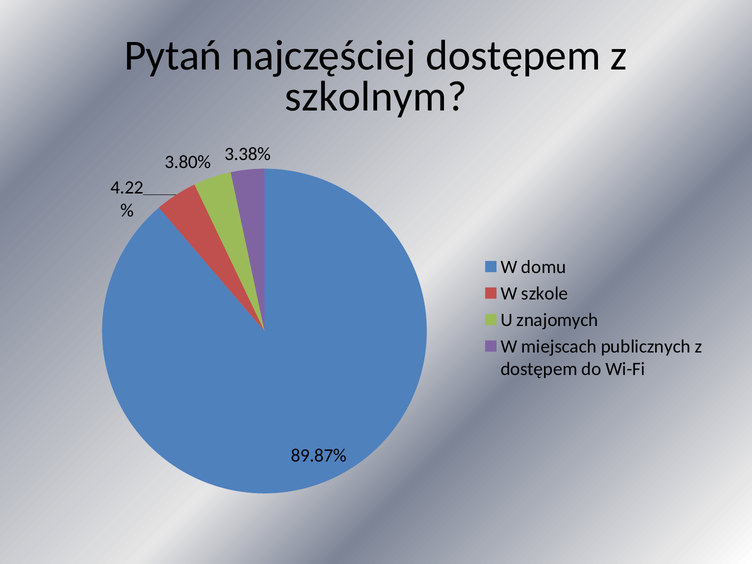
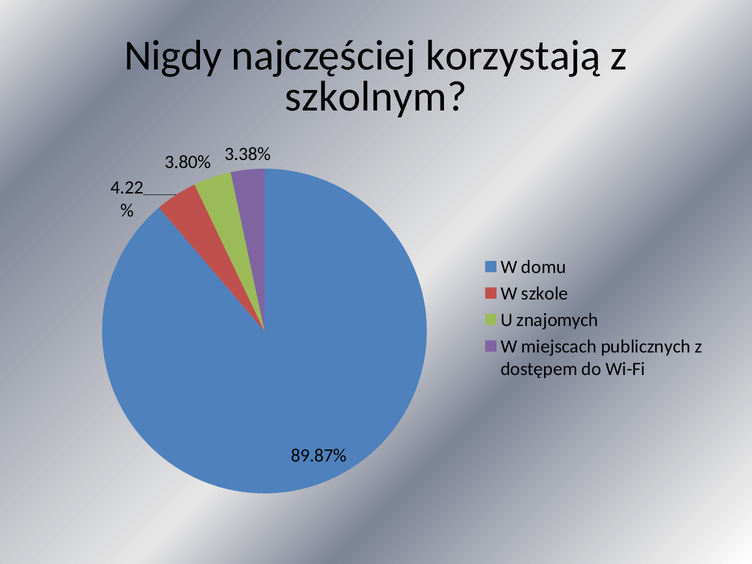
Pytań: Pytań -> Nigdy
najczęściej dostępem: dostępem -> korzystają
